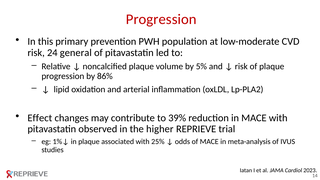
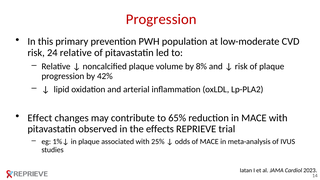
24 general: general -> relative
5%: 5% -> 8%
86%: 86% -> 42%
39%: 39% -> 65%
higher: higher -> effects
